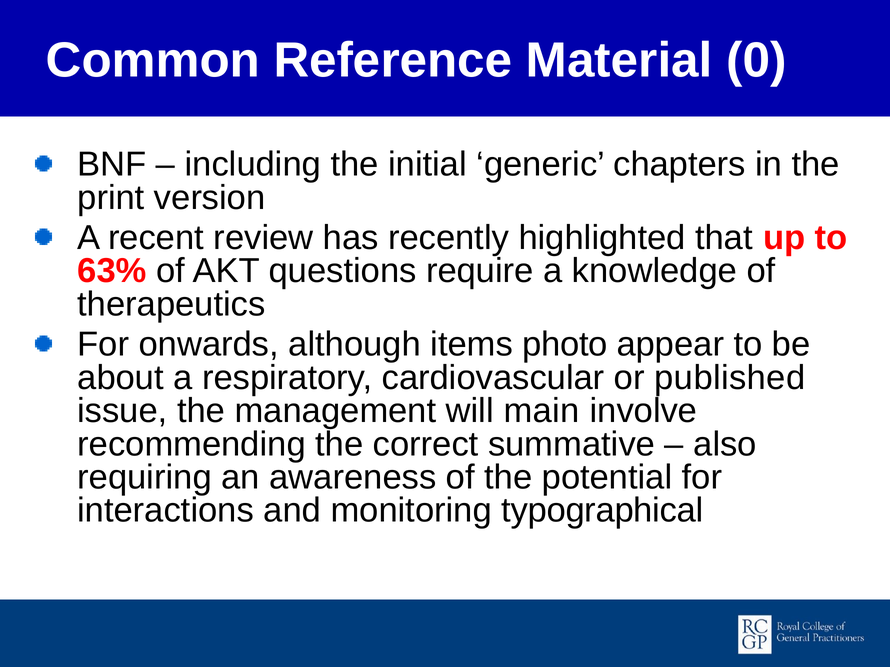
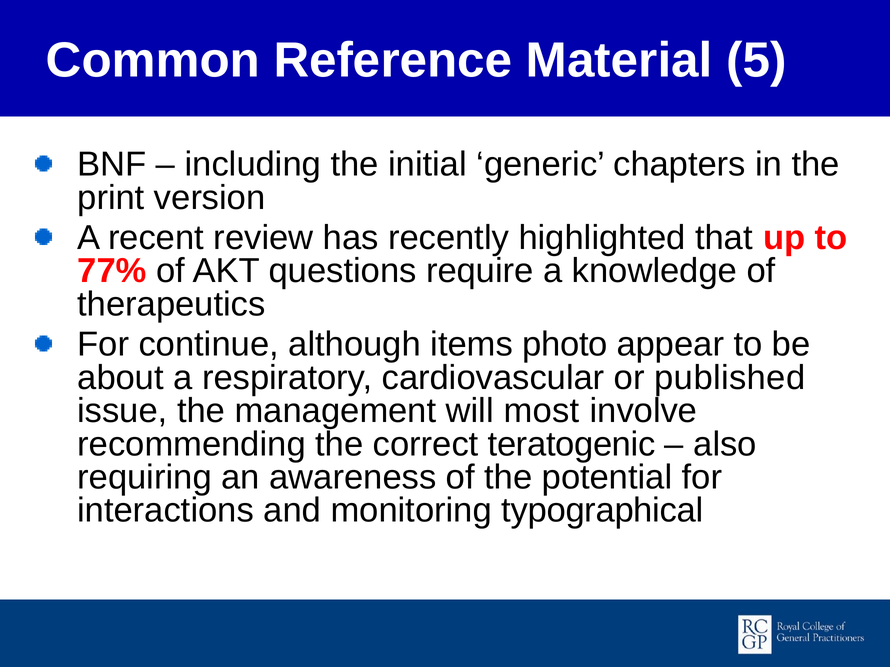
0: 0 -> 5
63%: 63% -> 77%
onwards: onwards -> continue
main: main -> most
summative: summative -> teratogenic
